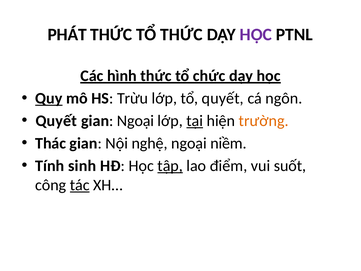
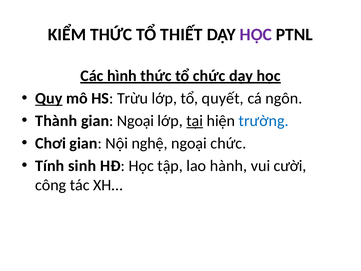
PHÁT: PHÁT -> KIỂM
TỔ THỨC: THỨC -> THIẾT
Quyết at (56, 121): Quyết -> Thành
trường colour: orange -> blue
Thác: Thác -> Chơi
ngoại niềm: niềm -> chức
tập underline: present -> none
điểm: điểm -> hành
suốt: suốt -> cười
tác underline: present -> none
